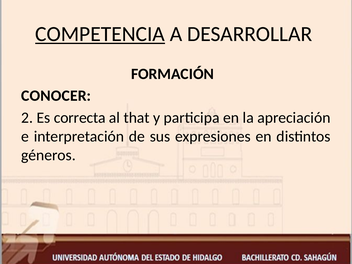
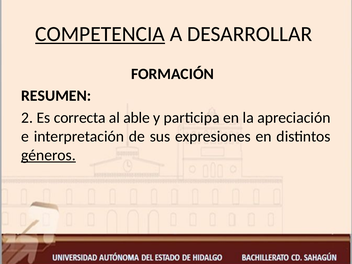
CONOCER: CONOCER -> RESUMEN
that: that -> able
géneros underline: none -> present
